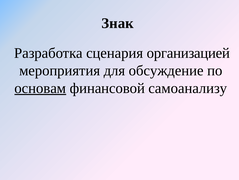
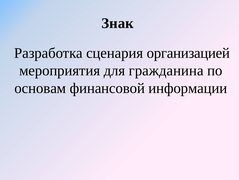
обсуждение: обсуждение -> гражданина
основам underline: present -> none
самоанализу: самоанализу -> информации
